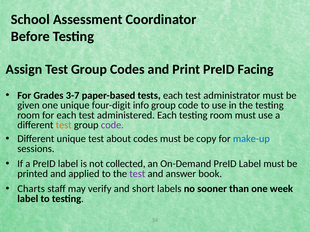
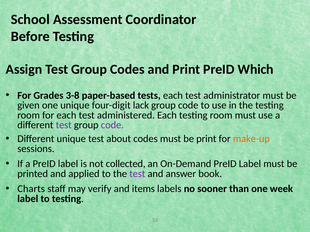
Facing: Facing -> Which
3-7: 3-7 -> 3-8
info: info -> lack
test at (64, 125) colour: orange -> purple
be copy: copy -> print
make-up colour: blue -> orange
short: short -> items
